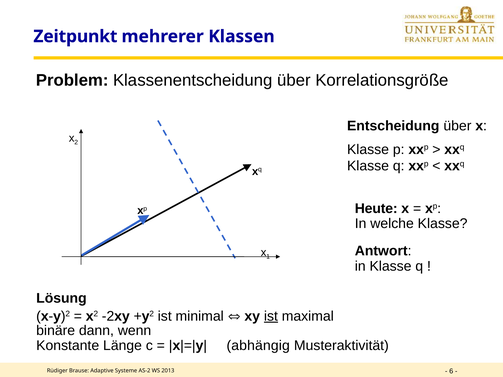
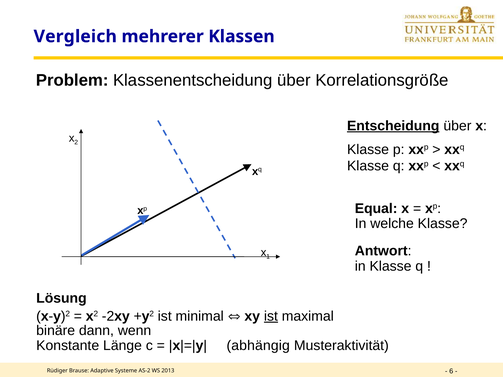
Zeitpunkt: Zeitpunkt -> Vergleich
Entscheidung underline: none -> present
Heute: Heute -> Equal
